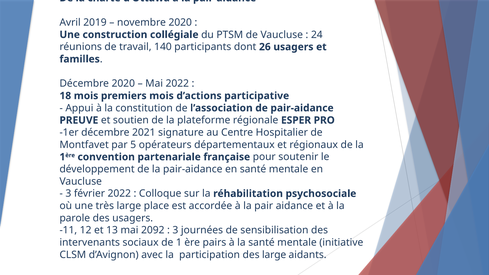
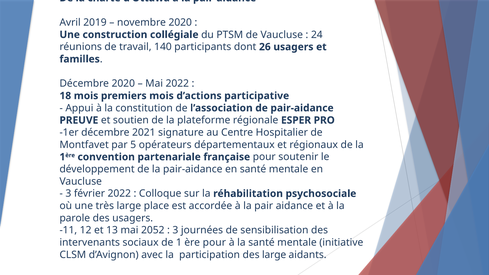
2092: 2092 -> 2052
ère pairs: pairs -> pour
